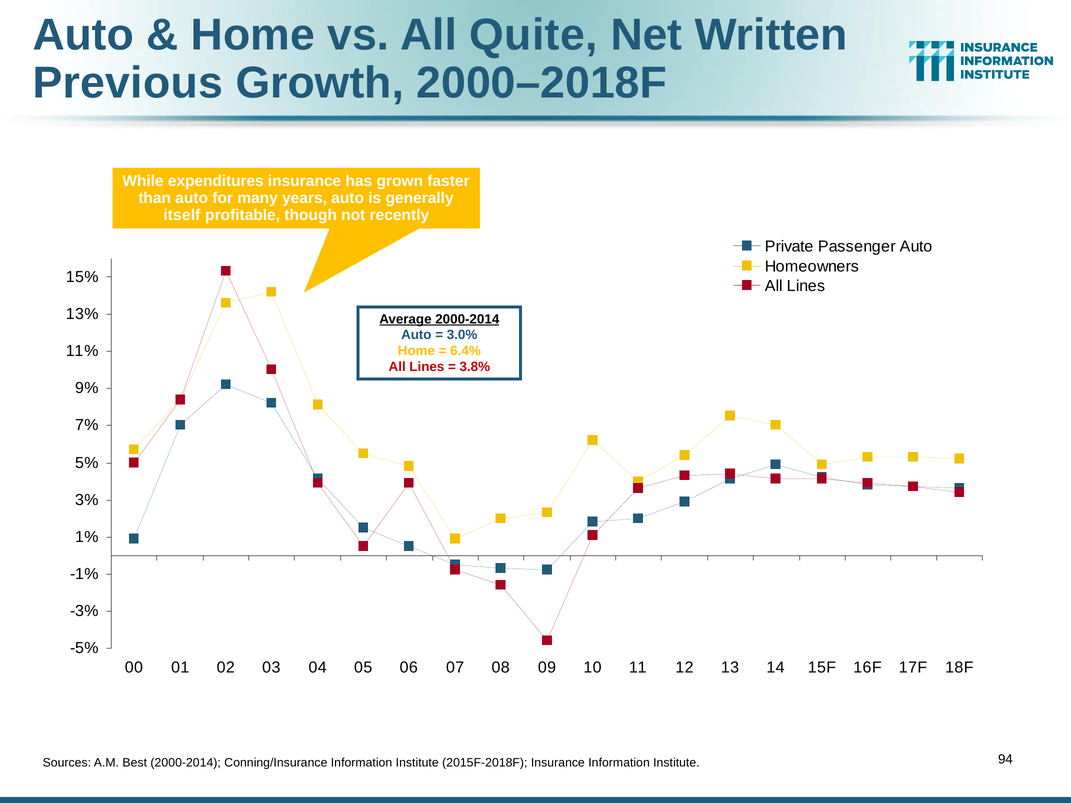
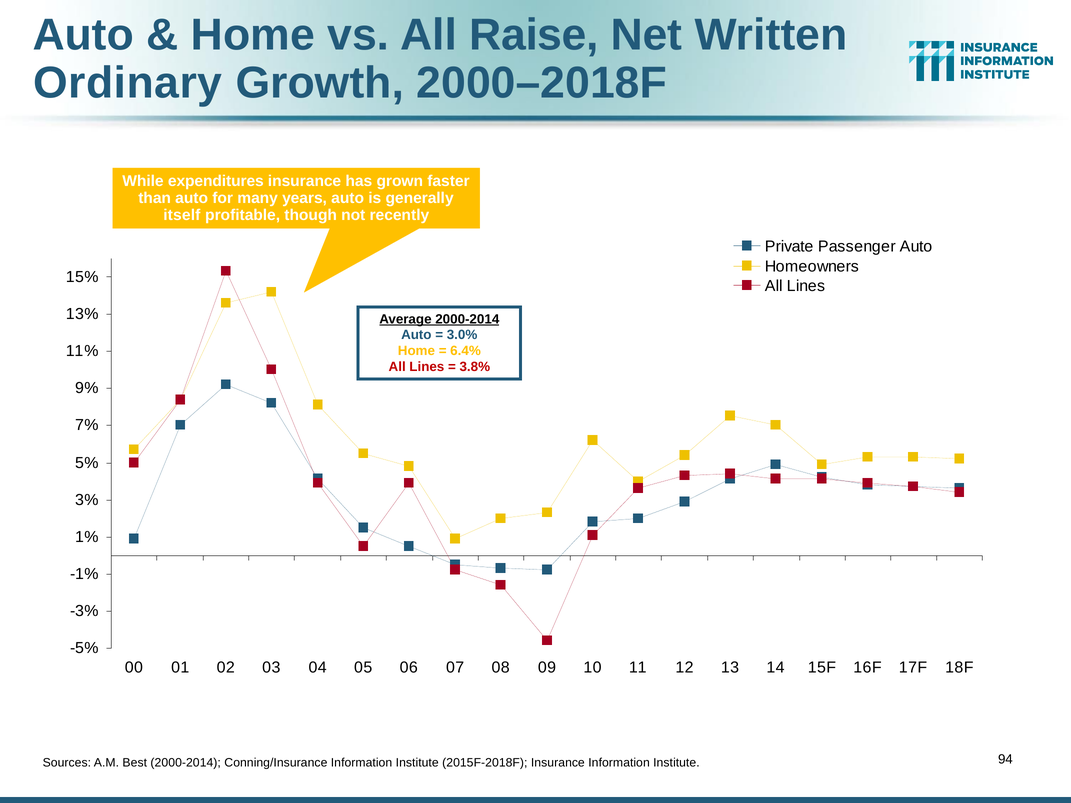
Quite: Quite -> Raise
Previous: Previous -> Ordinary
